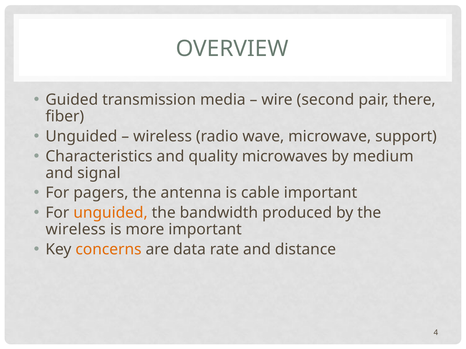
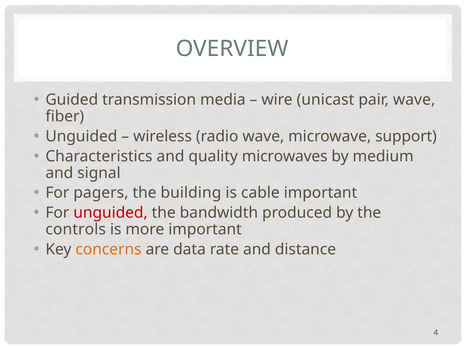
second: second -> unicast
pair there: there -> wave
antenna: antenna -> building
unguided at (111, 213) colour: orange -> red
wireless at (76, 230): wireless -> controls
